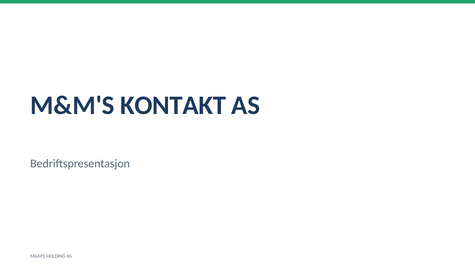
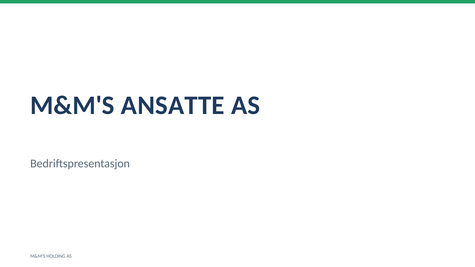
KONTAKT: KONTAKT -> ANSATTE
